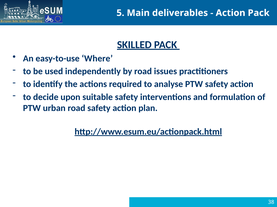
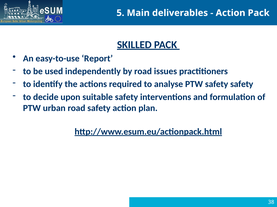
Where: Where -> Report
PTW safety action: action -> safety
